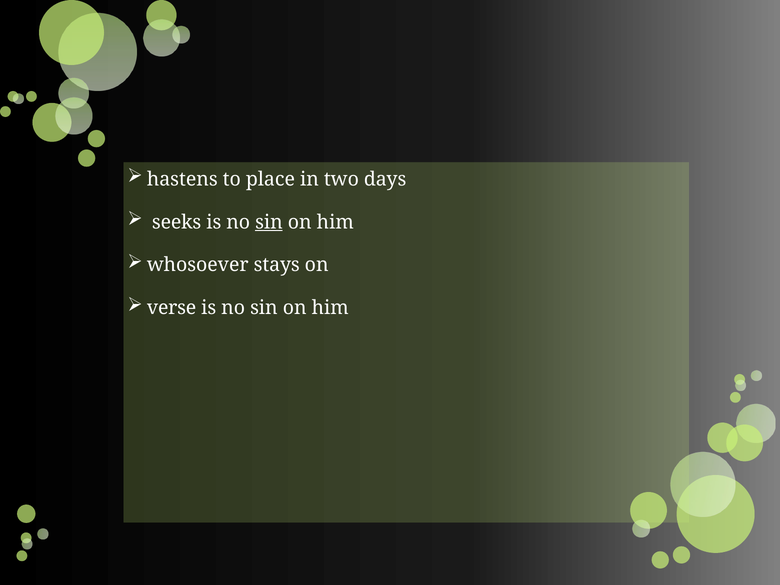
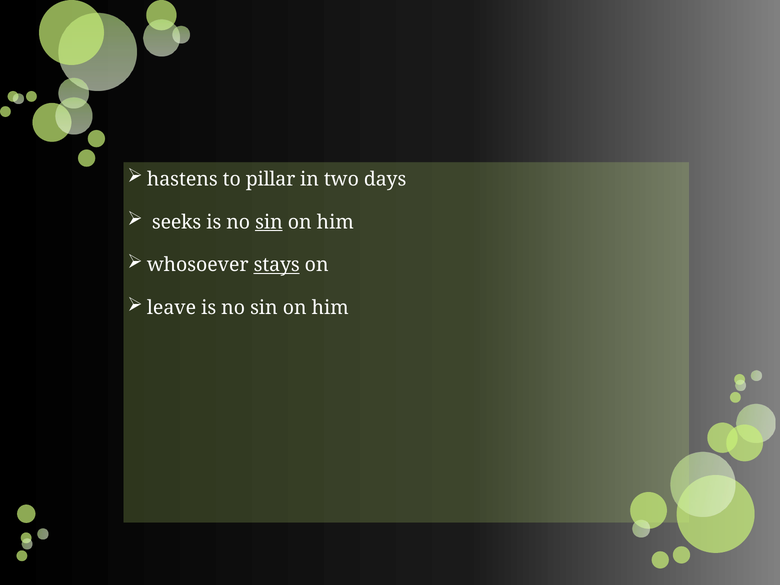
place: place -> pillar
stays underline: none -> present
verse: verse -> leave
